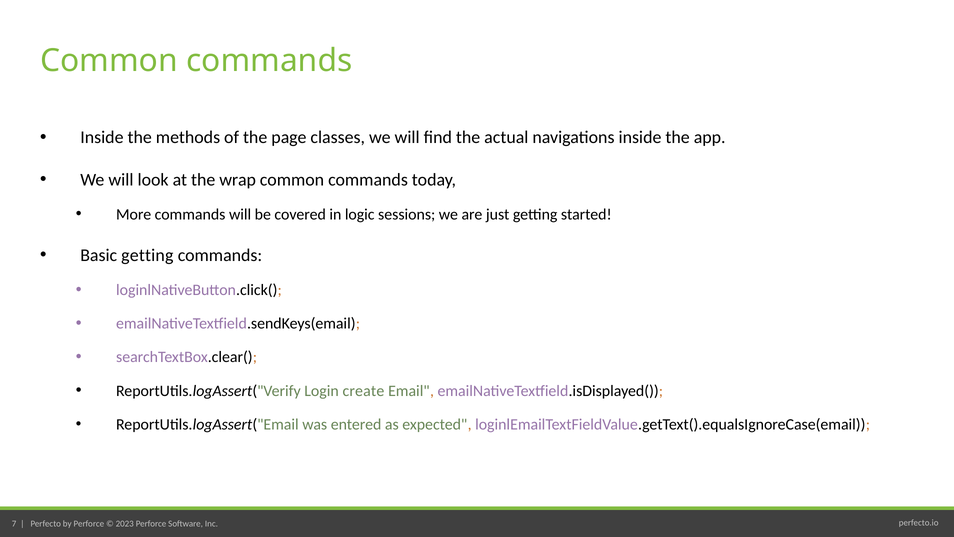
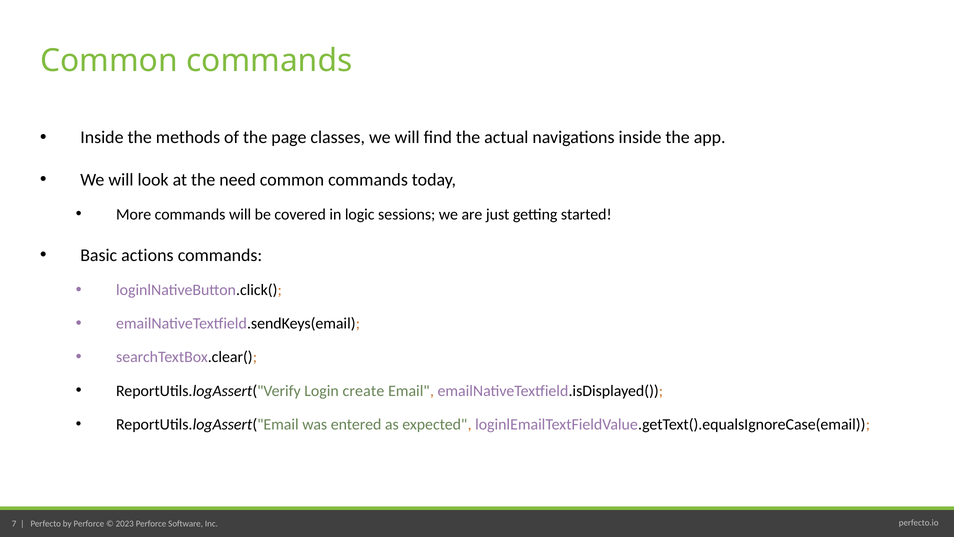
wrap: wrap -> need
Basic getting: getting -> actions
